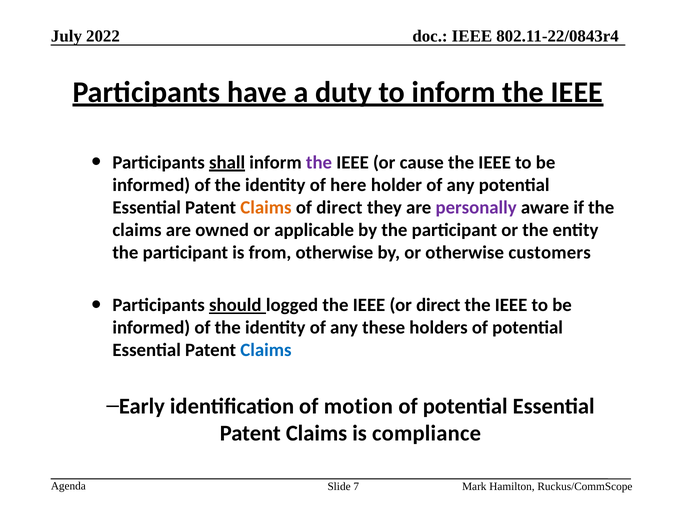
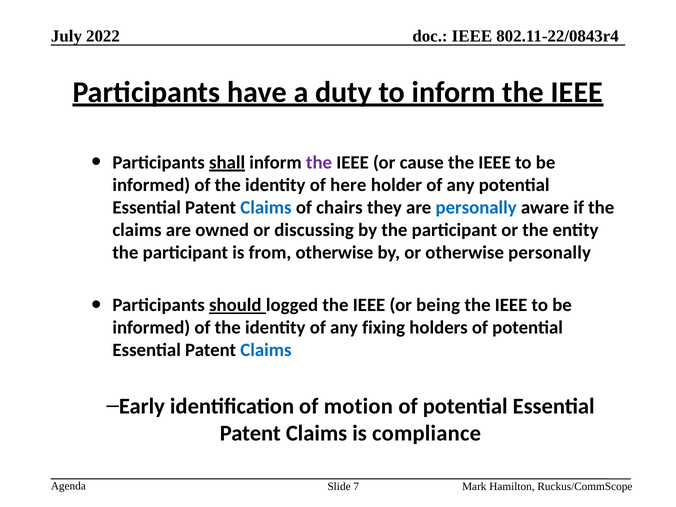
Claims at (266, 208) colour: orange -> blue
of direct: direct -> chairs
personally at (476, 208) colour: purple -> blue
applicable: applicable -> discussing
otherwise customers: customers -> personally
or direct: direct -> being
these: these -> fixing
